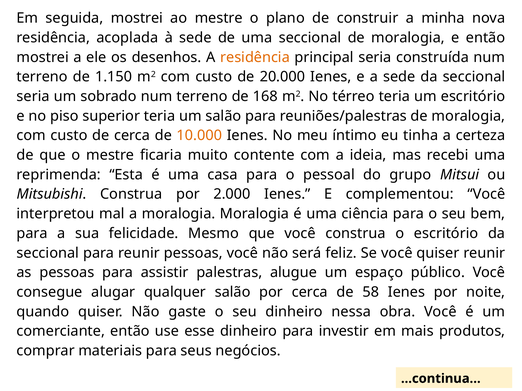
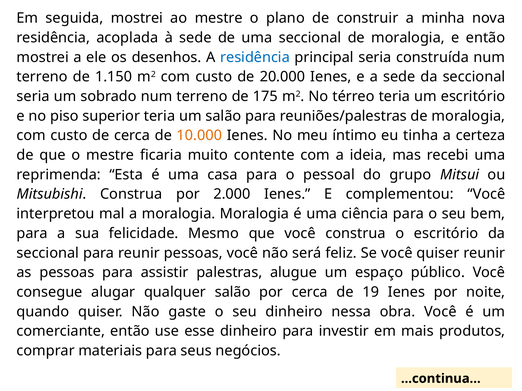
residência at (255, 57) colour: orange -> blue
168: 168 -> 175
58: 58 -> 19
